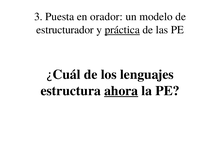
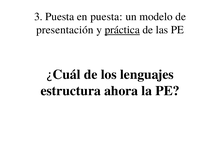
en orador: orador -> puesta
estructurador: estructurador -> presentación
ahora underline: present -> none
